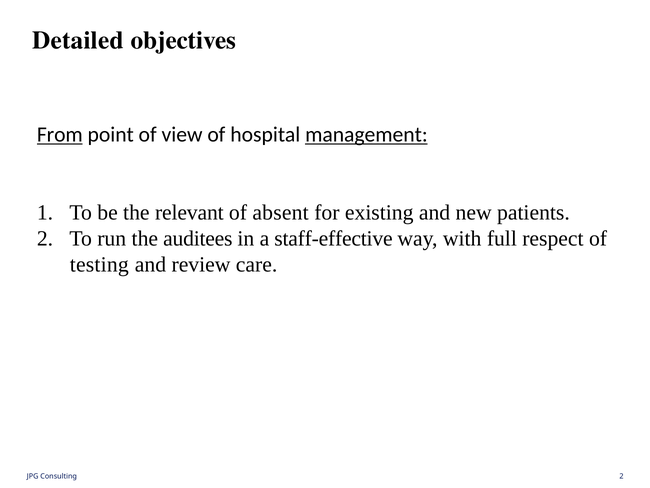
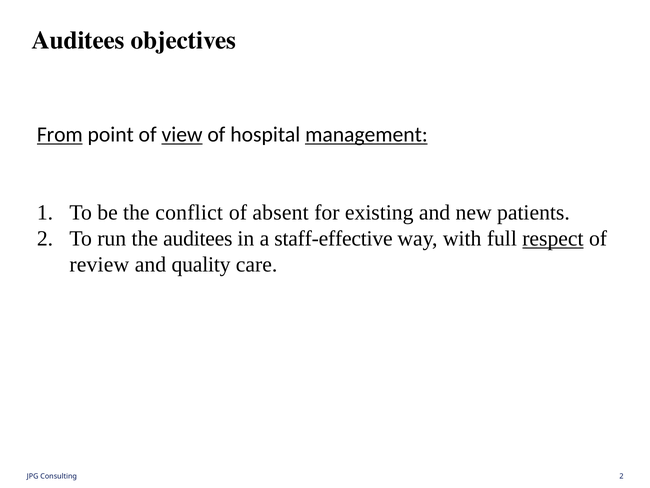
Detailed at (78, 40): Detailed -> Auditees
view underline: none -> present
relevant: relevant -> conflict
respect underline: none -> present
testing: testing -> review
review: review -> quality
